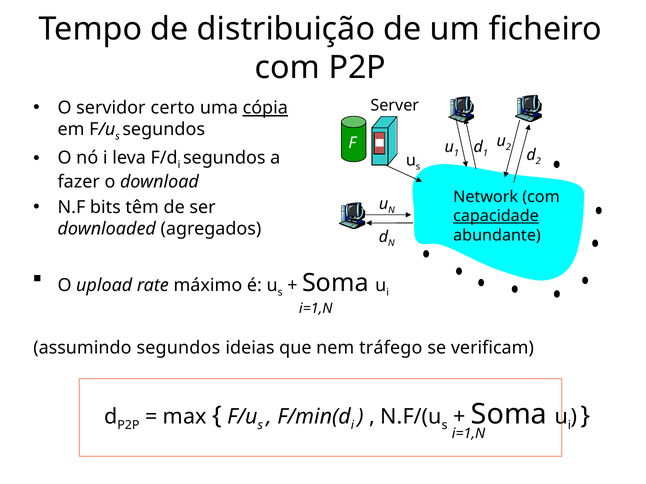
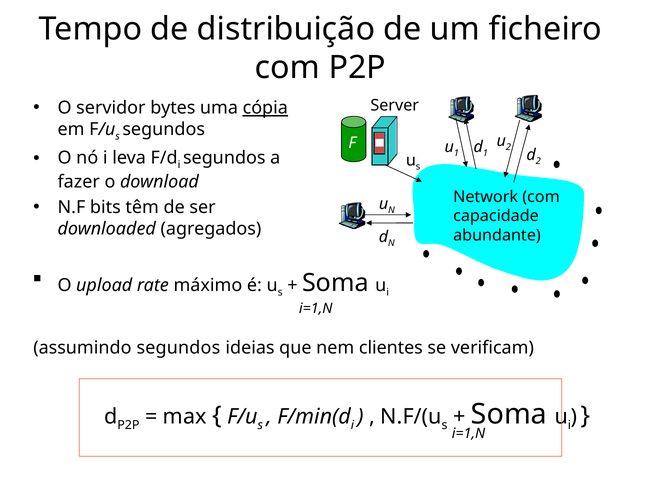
certo: certo -> bytes
capacidade underline: present -> none
tráfego: tráfego -> clientes
